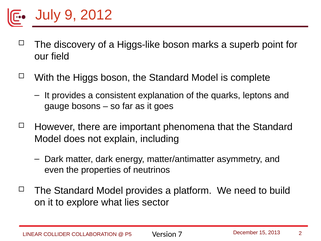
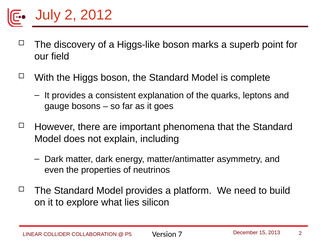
July 9: 9 -> 2
sector: sector -> silicon
